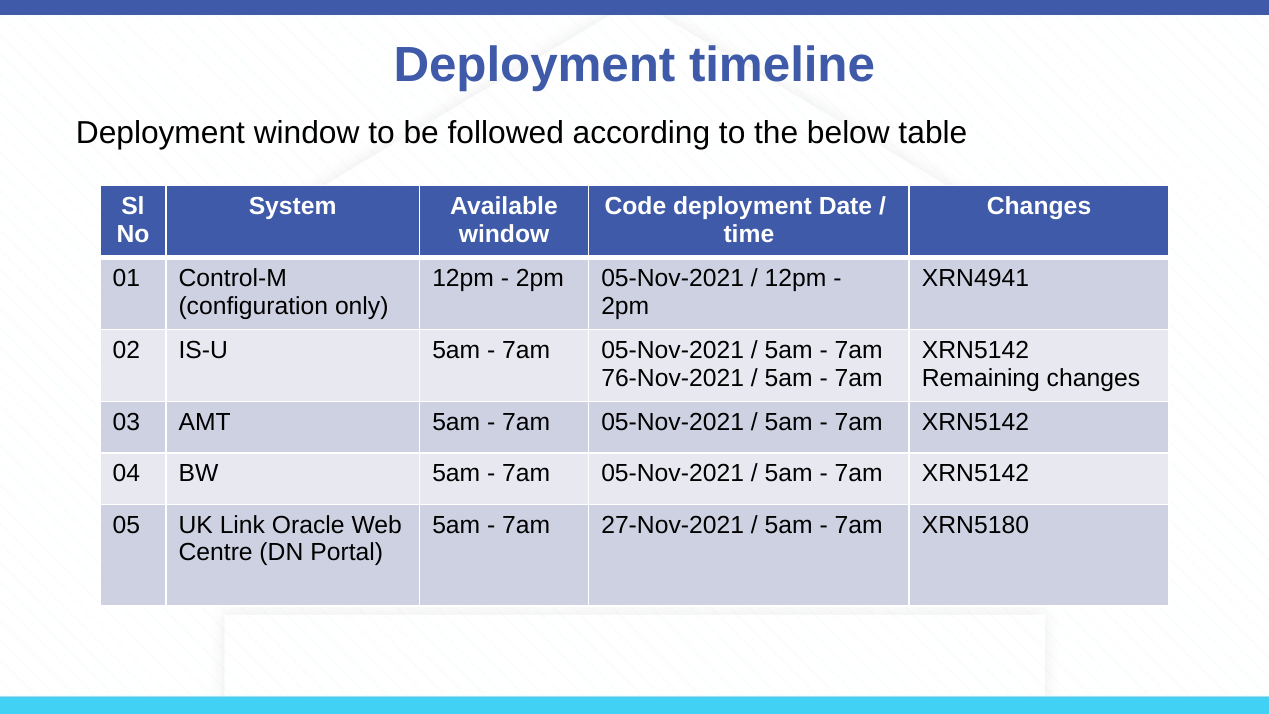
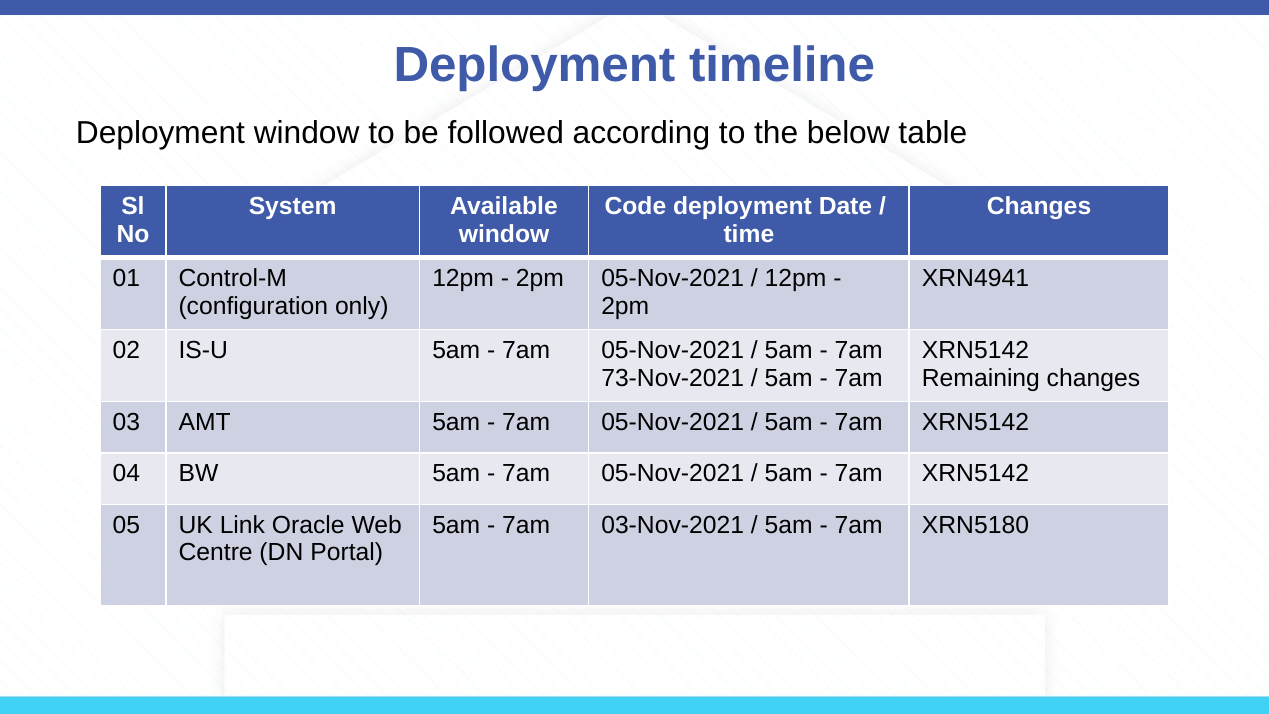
76-Nov-2021: 76-Nov-2021 -> 73-Nov-2021
27-Nov-2021: 27-Nov-2021 -> 03-Nov-2021
